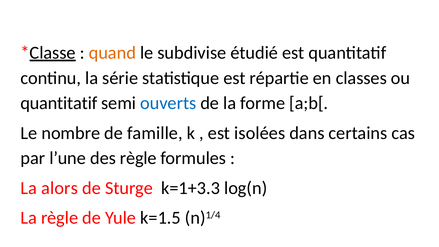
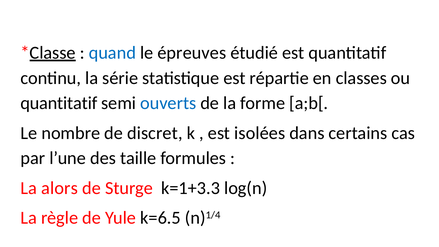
quand colour: orange -> blue
subdivise: subdivise -> épreuves
famille: famille -> discret
des règle: règle -> taille
k=1.5: k=1.5 -> k=6.5
